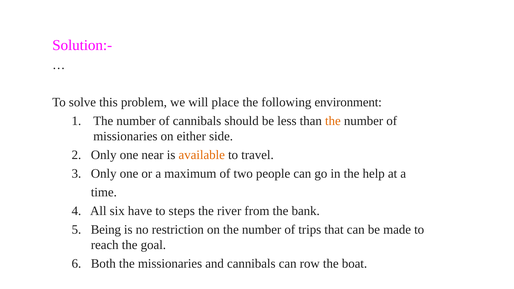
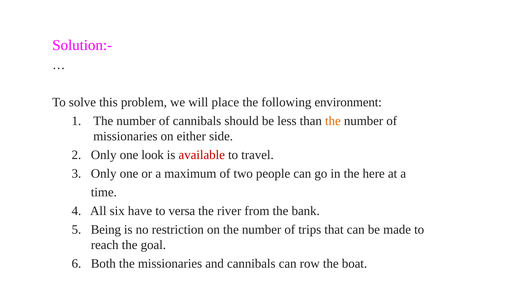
near: near -> look
available colour: orange -> red
help: help -> here
steps: steps -> versa
